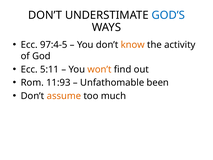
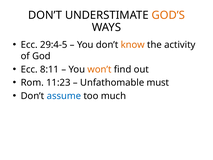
GOD’S colour: blue -> orange
97:4-5: 97:4-5 -> 29:4-5
5:11: 5:11 -> 8:11
11:93: 11:93 -> 11:23
been: been -> must
assume colour: orange -> blue
